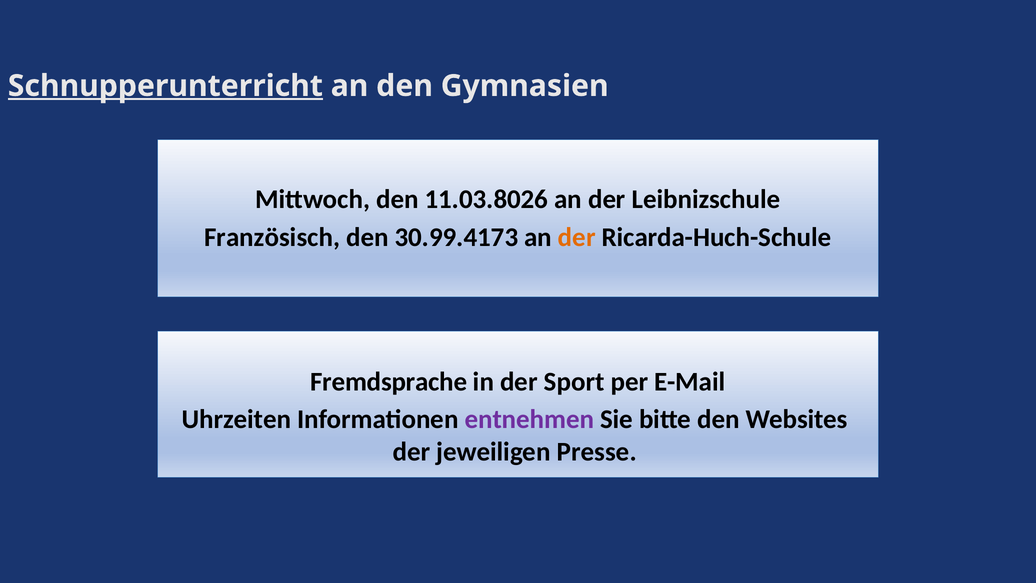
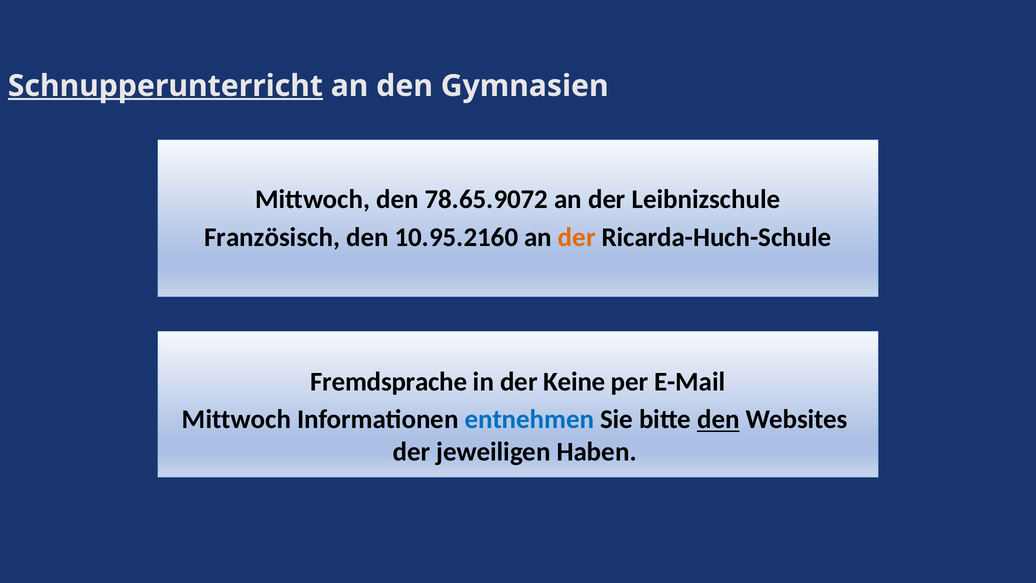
11.03.8026: 11.03.8026 -> 78.65.9072
30.99.4173: 30.99.4173 -> 10.95.2160
Sport: Sport -> Keine
Uhrzeiten at (237, 419): Uhrzeiten -> Mittwoch
entnehmen colour: purple -> blue
den at (718, 419) underline: none -> present
Presse: Presse -> Haben
